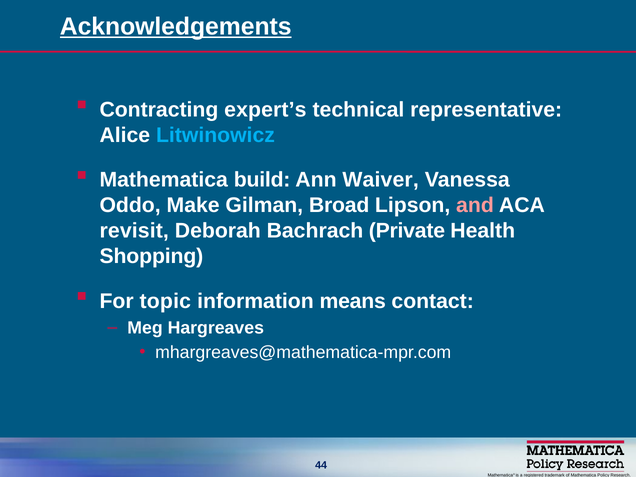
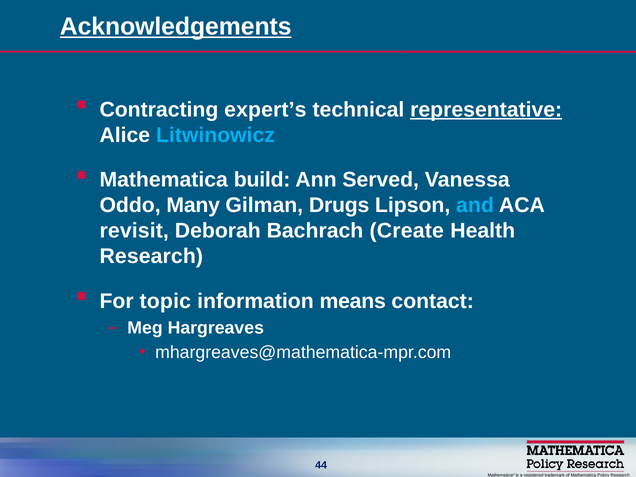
representative underline: none -> present
Waiver: Waiver -> Served
Make: Make -> Many
Broad: Broad -> Drugs
and colour: pink -> light blue
Private: Private -> Create
Shopping at (151, 256): Shopping -> Research
